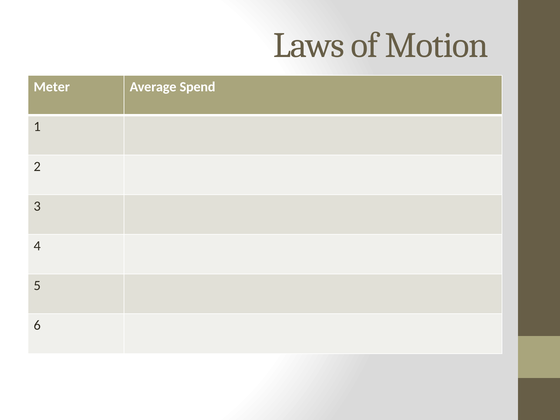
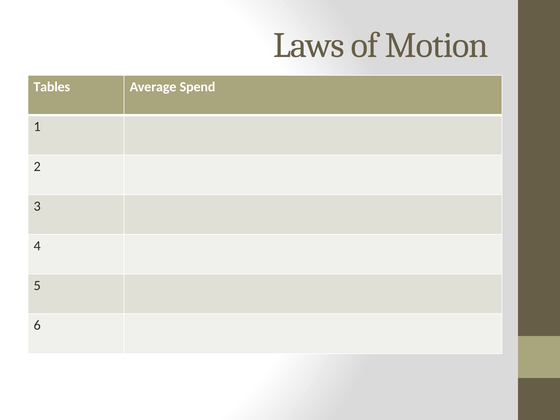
Meter: Meter -> Tables
